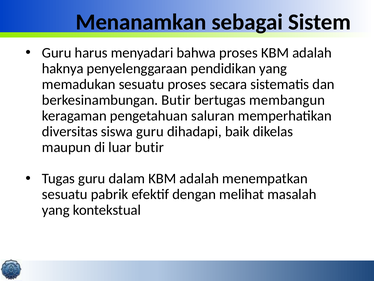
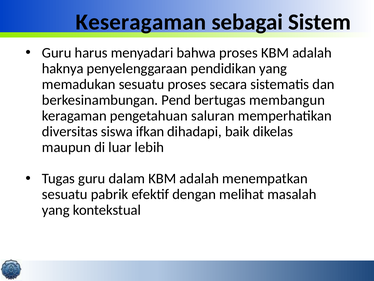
Menanamkan: Menanamkan -> Keseragaman
berkesinambungan Butir: Butir -> Pend
siswa guru: guru -> ifkan
luar butir: butir -> lebih
